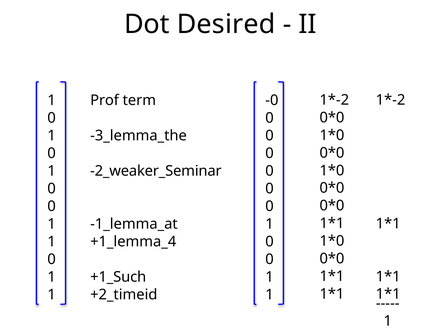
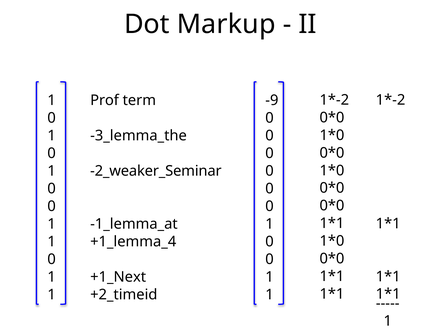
Desired: Desired -> Markup
-0: -0 -> -9
+1_Such: +1_Such -> +1_Next
